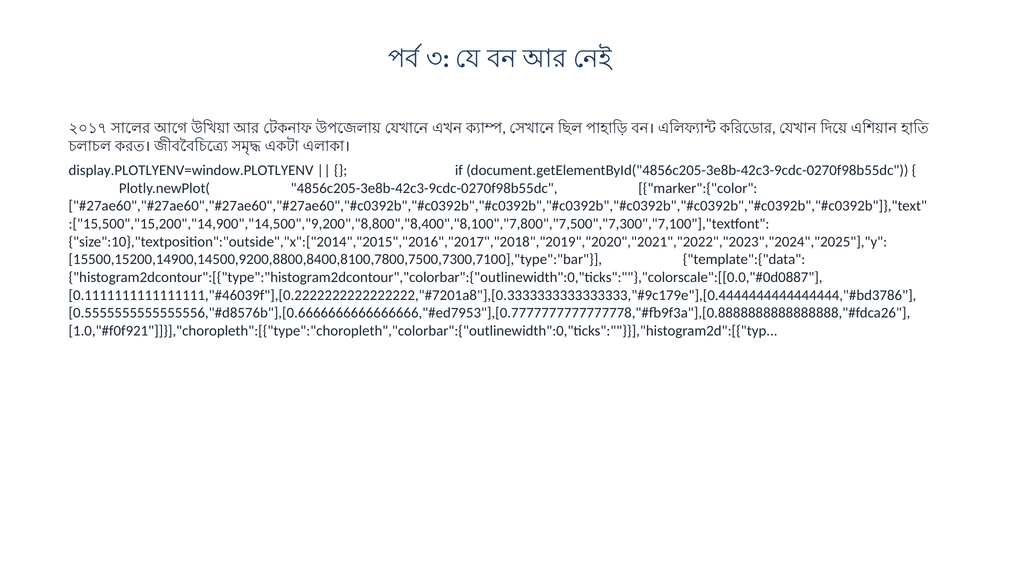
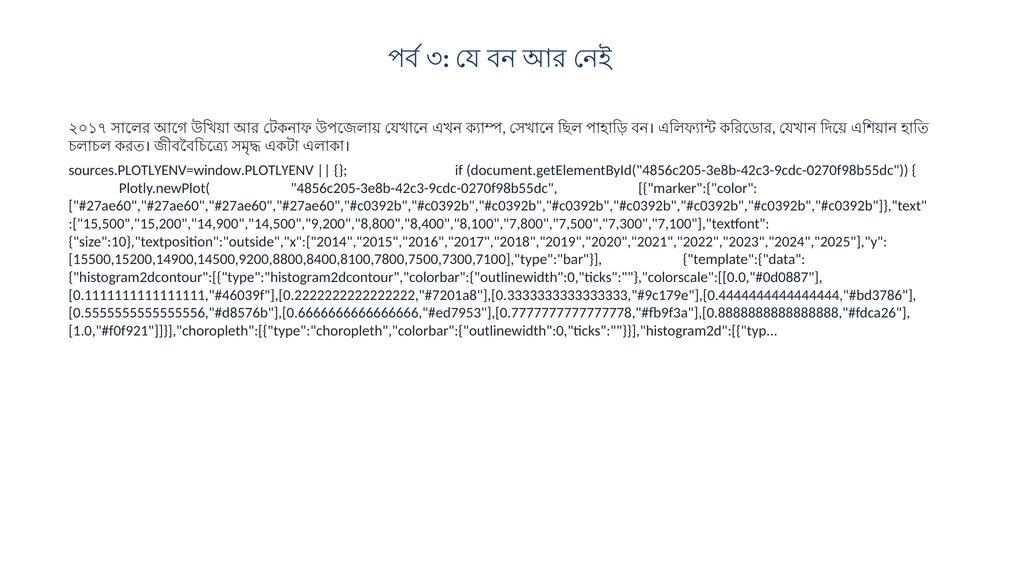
display.PLOTLYENV=window.PLOTLYENV: display.PLOTLYENV=window.PLOTLYENV -> sources.PLOTLYENV=window.PLOTLYENV
